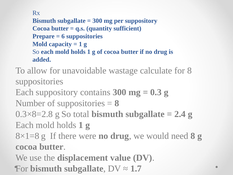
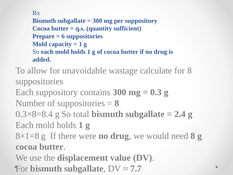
0.3×8=2.8: 0.3×8=2.8 -> 0.3×8=8.4
1.7: 1.7 -> 7.7
